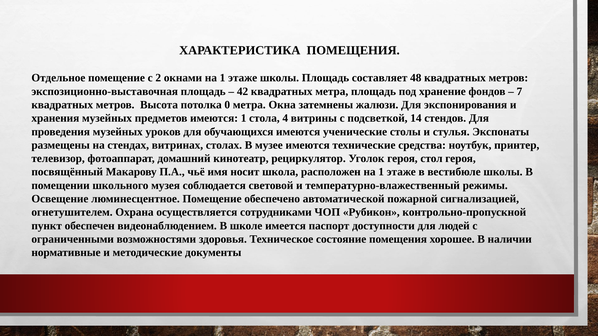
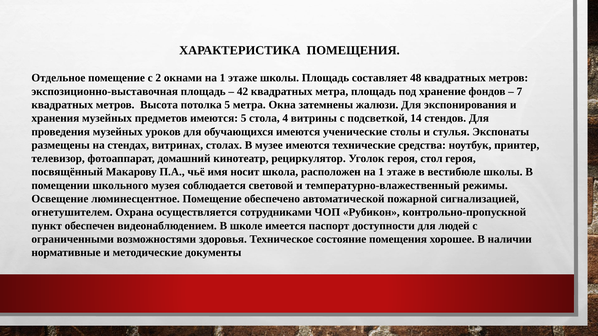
потолка 0: 0 -> 5
имеются 1: 1 -> 5
